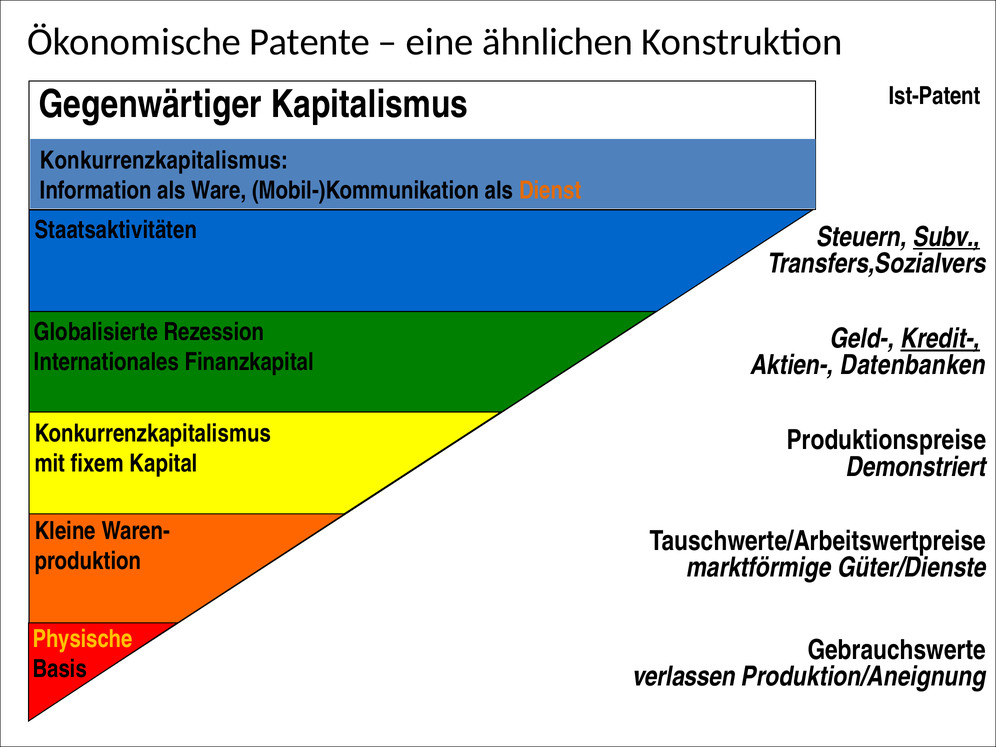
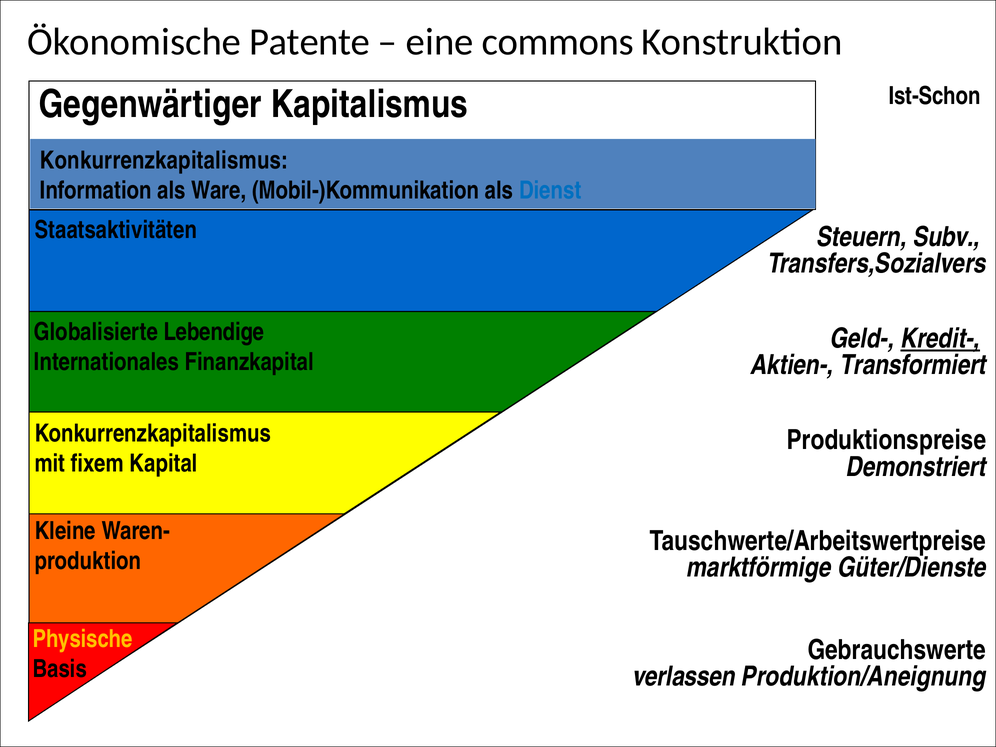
ähnlichen: ähnlichen -> commons
Ist-Patent: Ist-Patent -> Ist-Schon
Dienst colour: orange -> blue
Subv underline: present -> none
Rezession: Rezession -> Lebendige
Datenbanken: Datenbanken -> Transformiert
